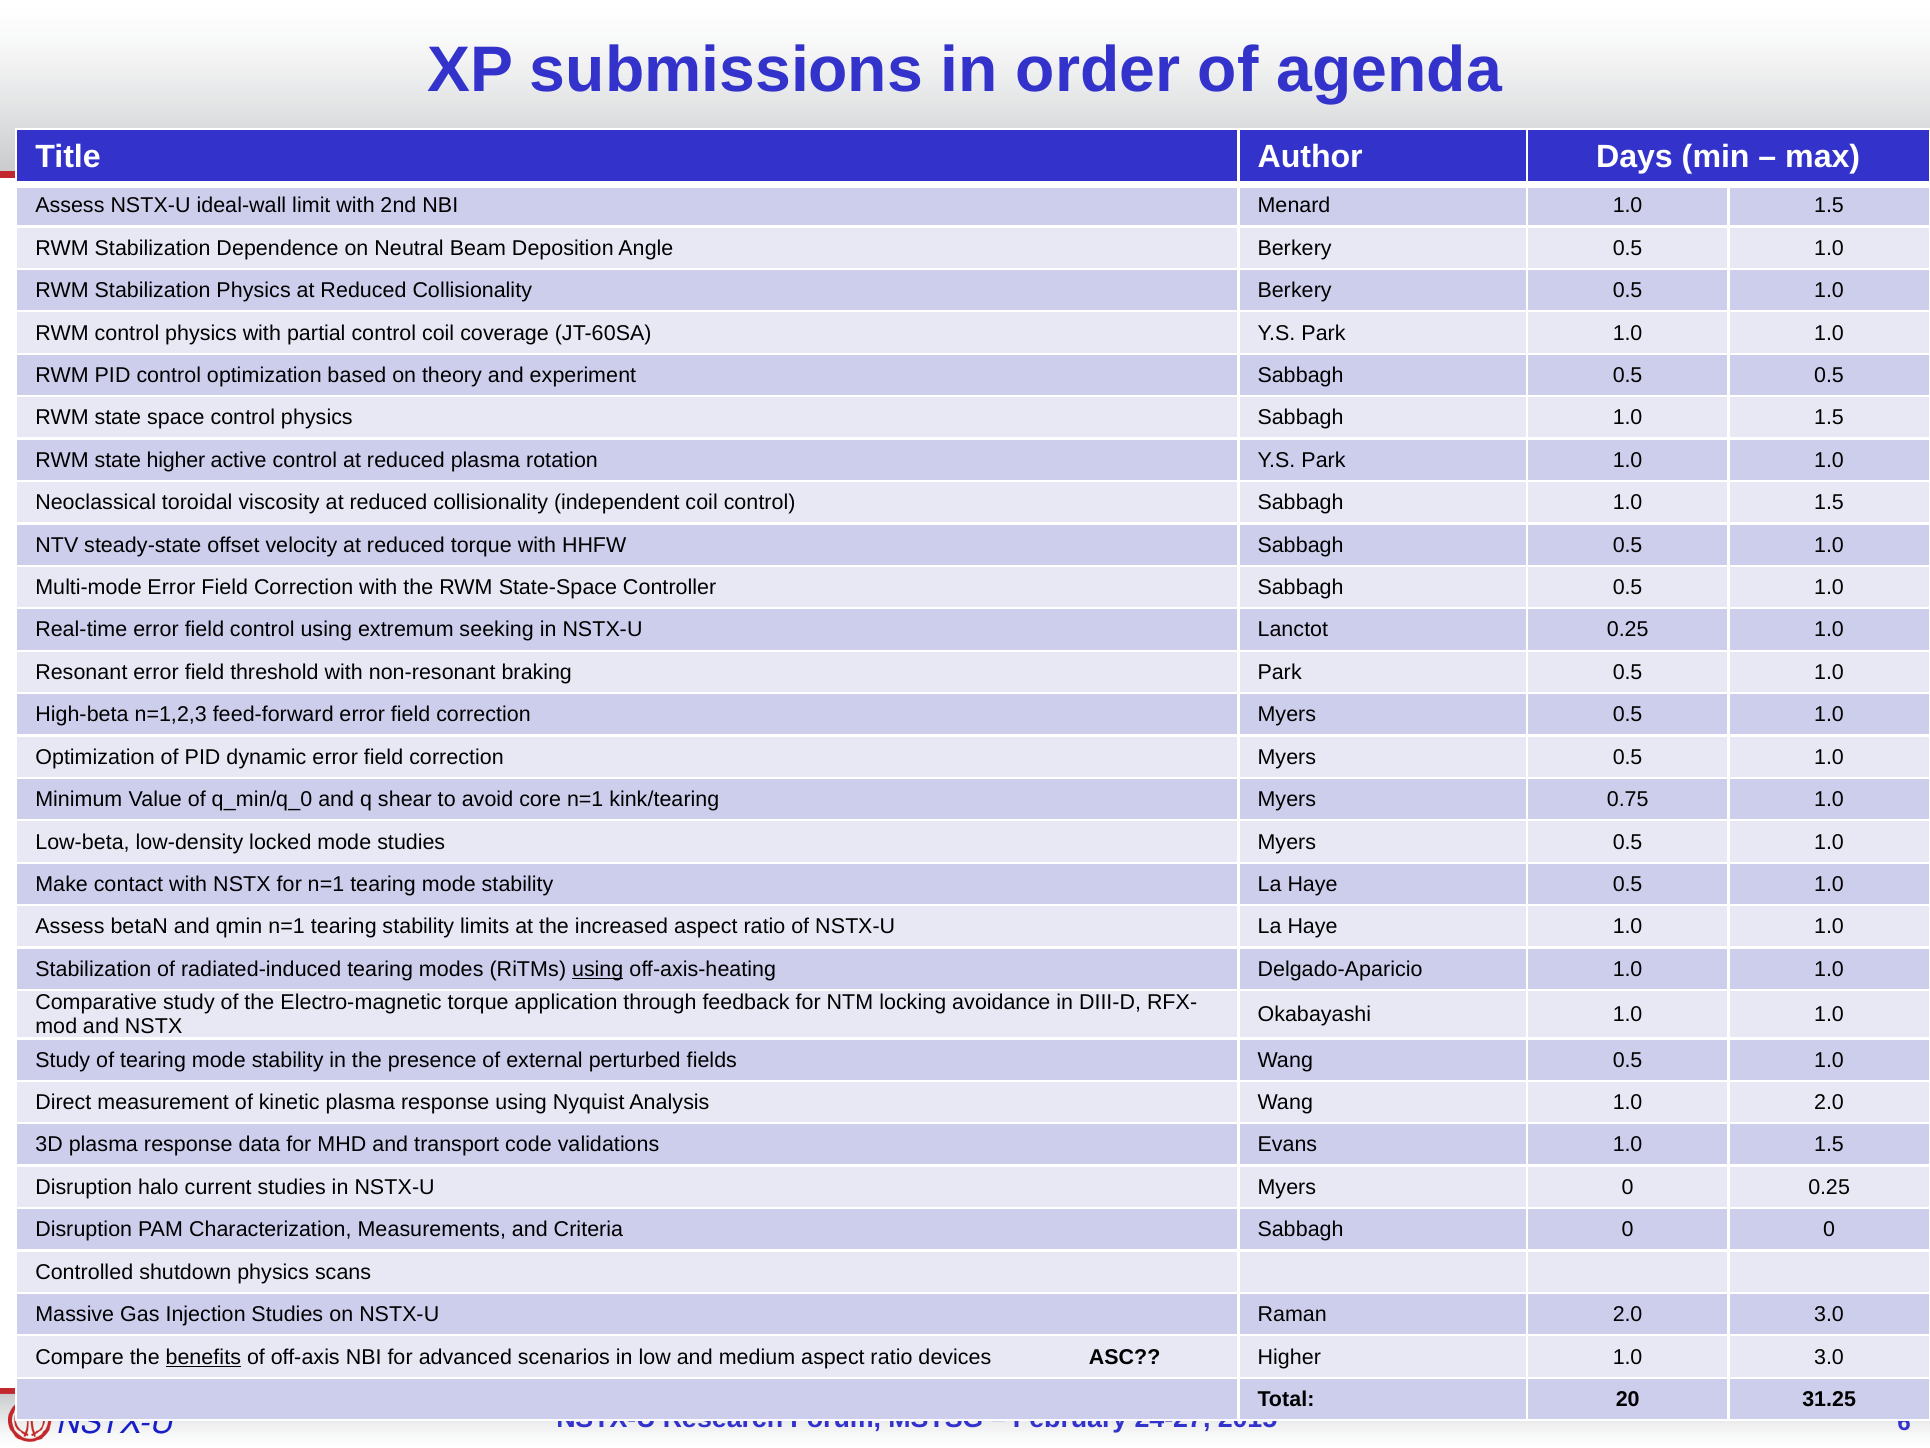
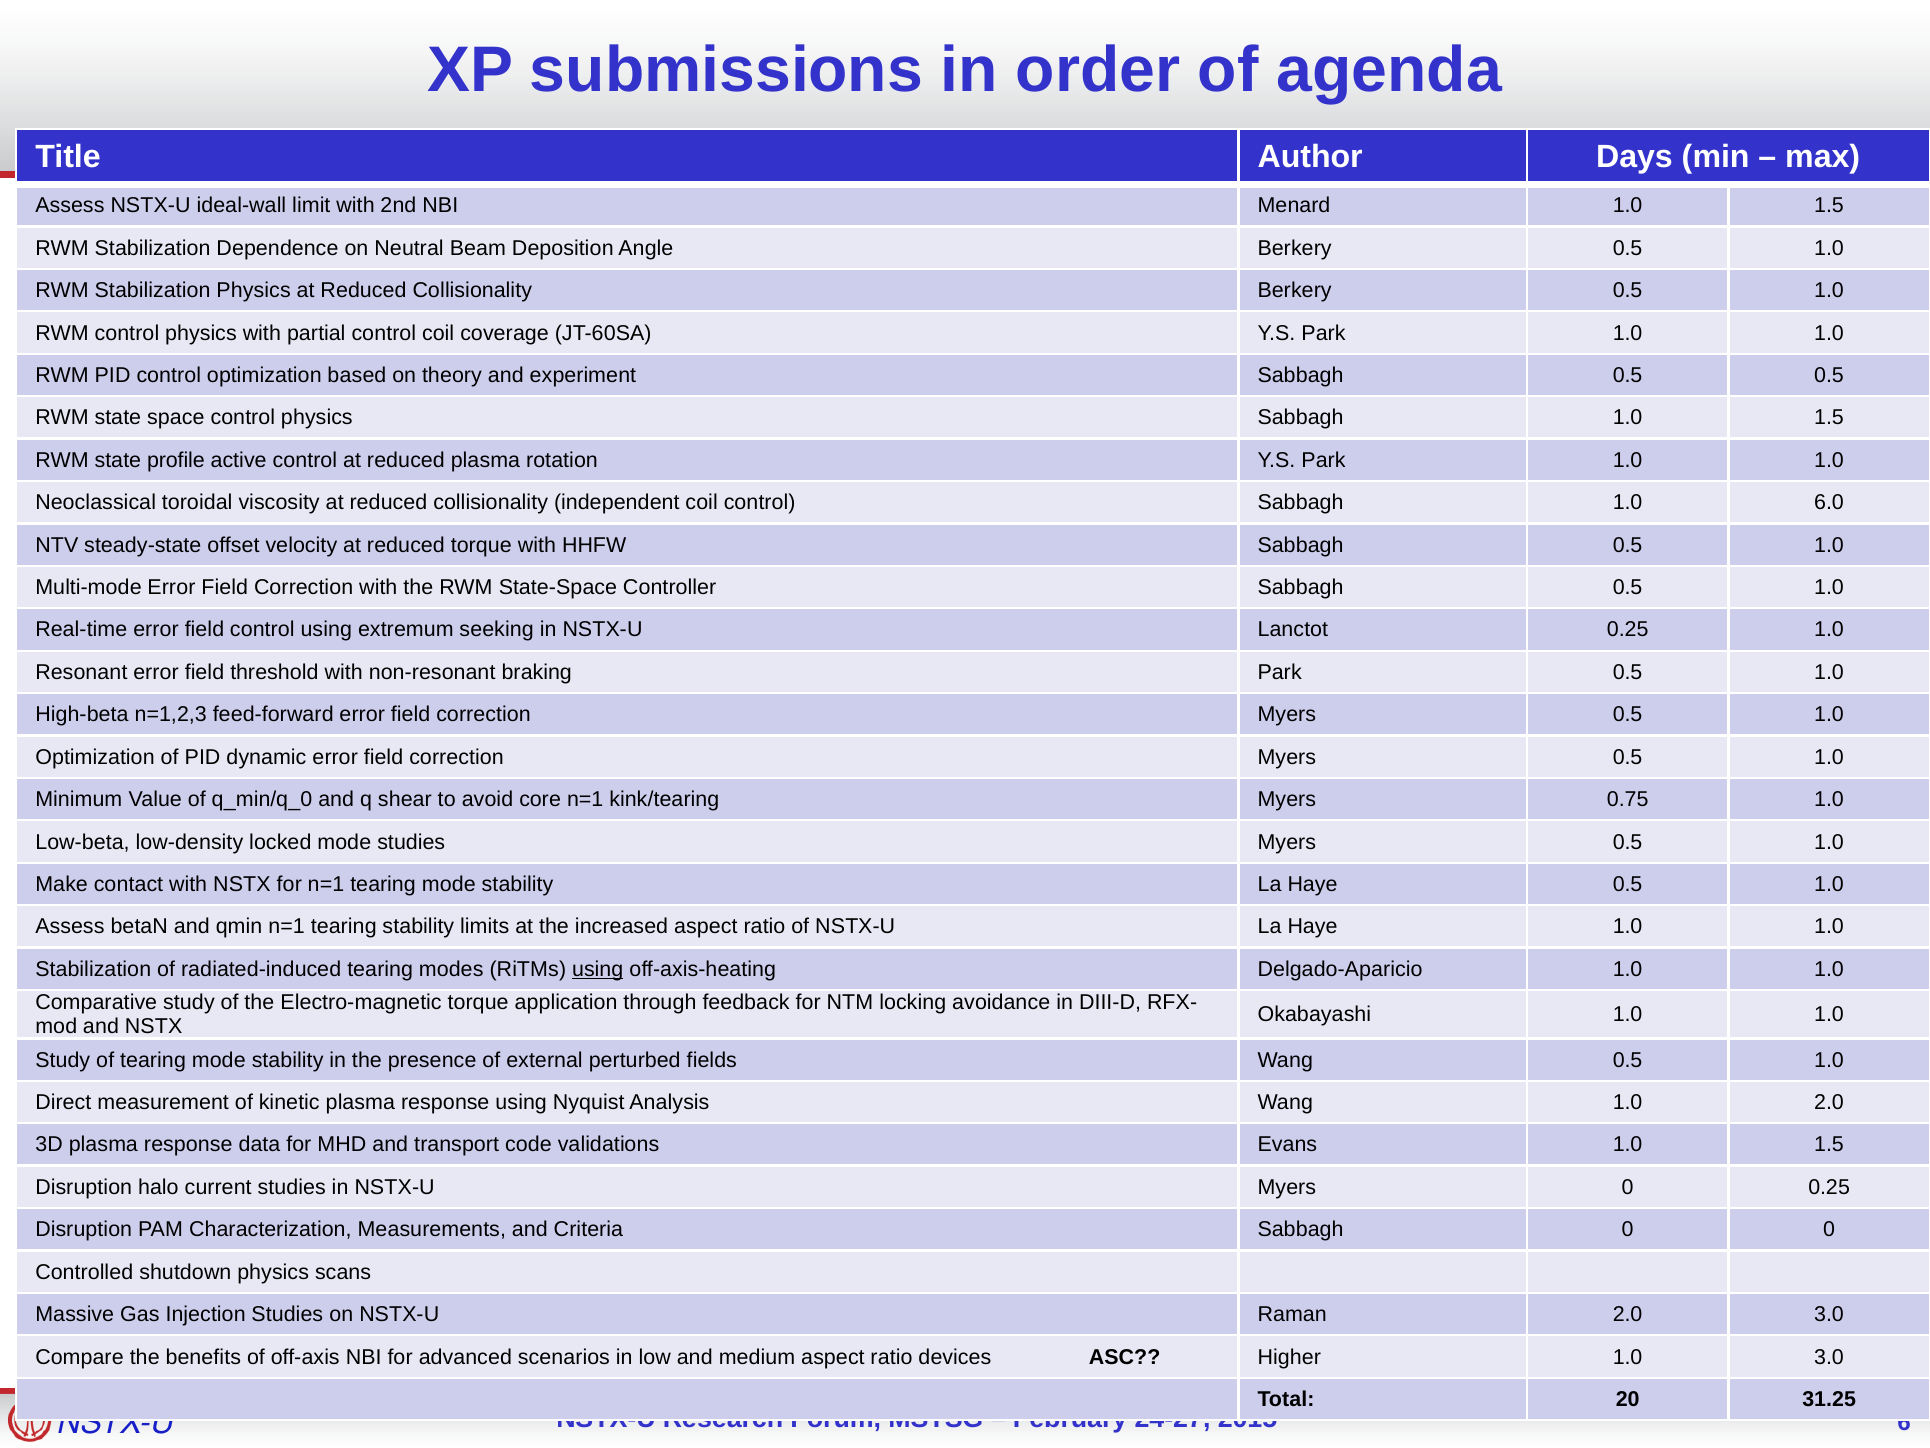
state higher: higher -> profile
control Sabbagh 1.0 1.5: 1.5 -> 6.0
benefits underline: present -> none
